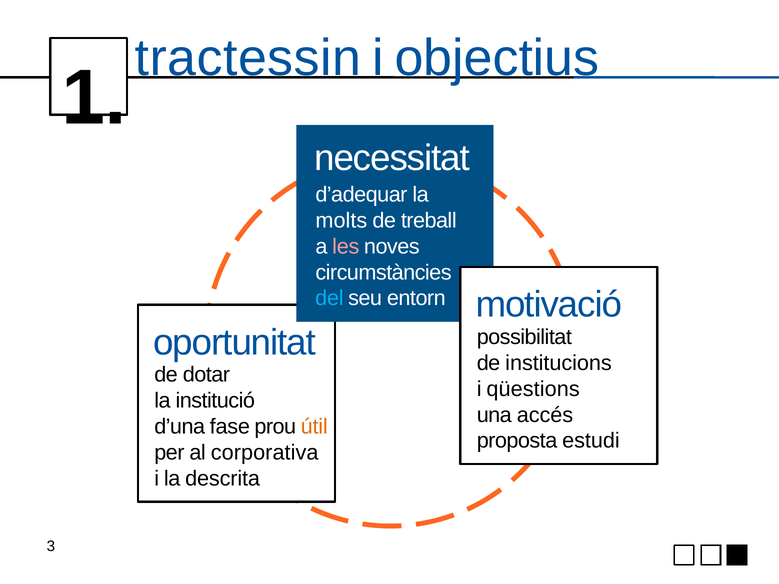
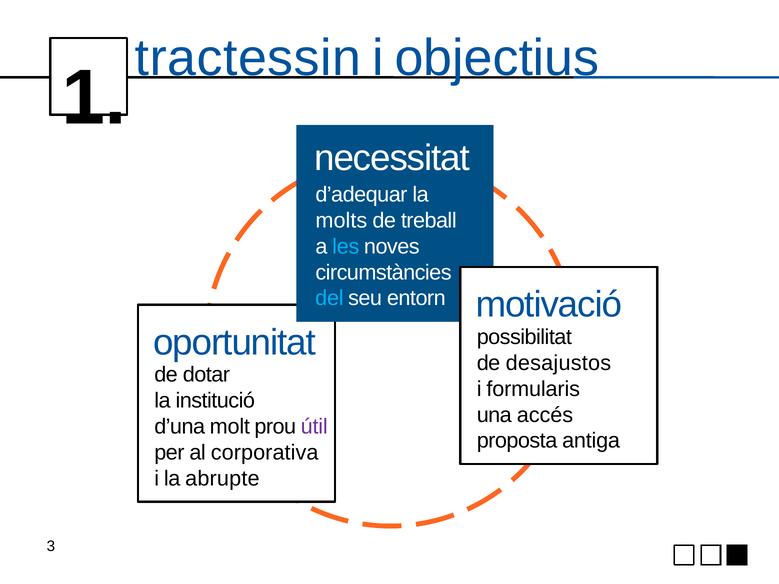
les colour: pink -> light blue
institucions: institucions -> desajustos
qüestions: qüestions -> formularis
fase: fase -> molt
útil colour: orange -> purple
estudi: estudi -> antiga
descrita: descrita -> abrupte
